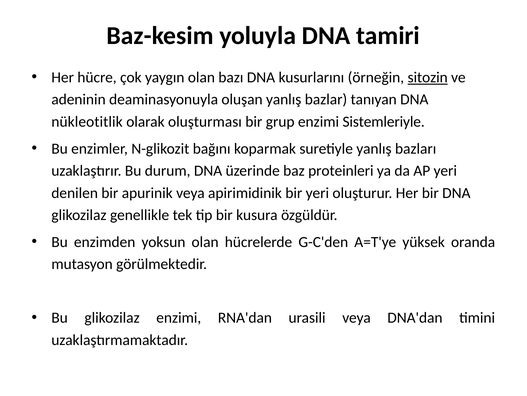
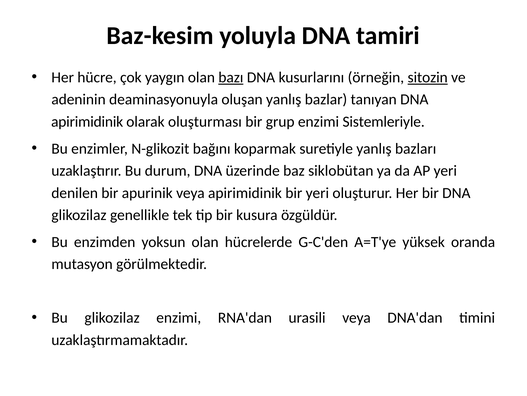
bazı underline: none -> present
nükleotitlik at (87, 122): nükleotitlik -> apirimidinik
proteinleri: proteinleri -> siklobütan
